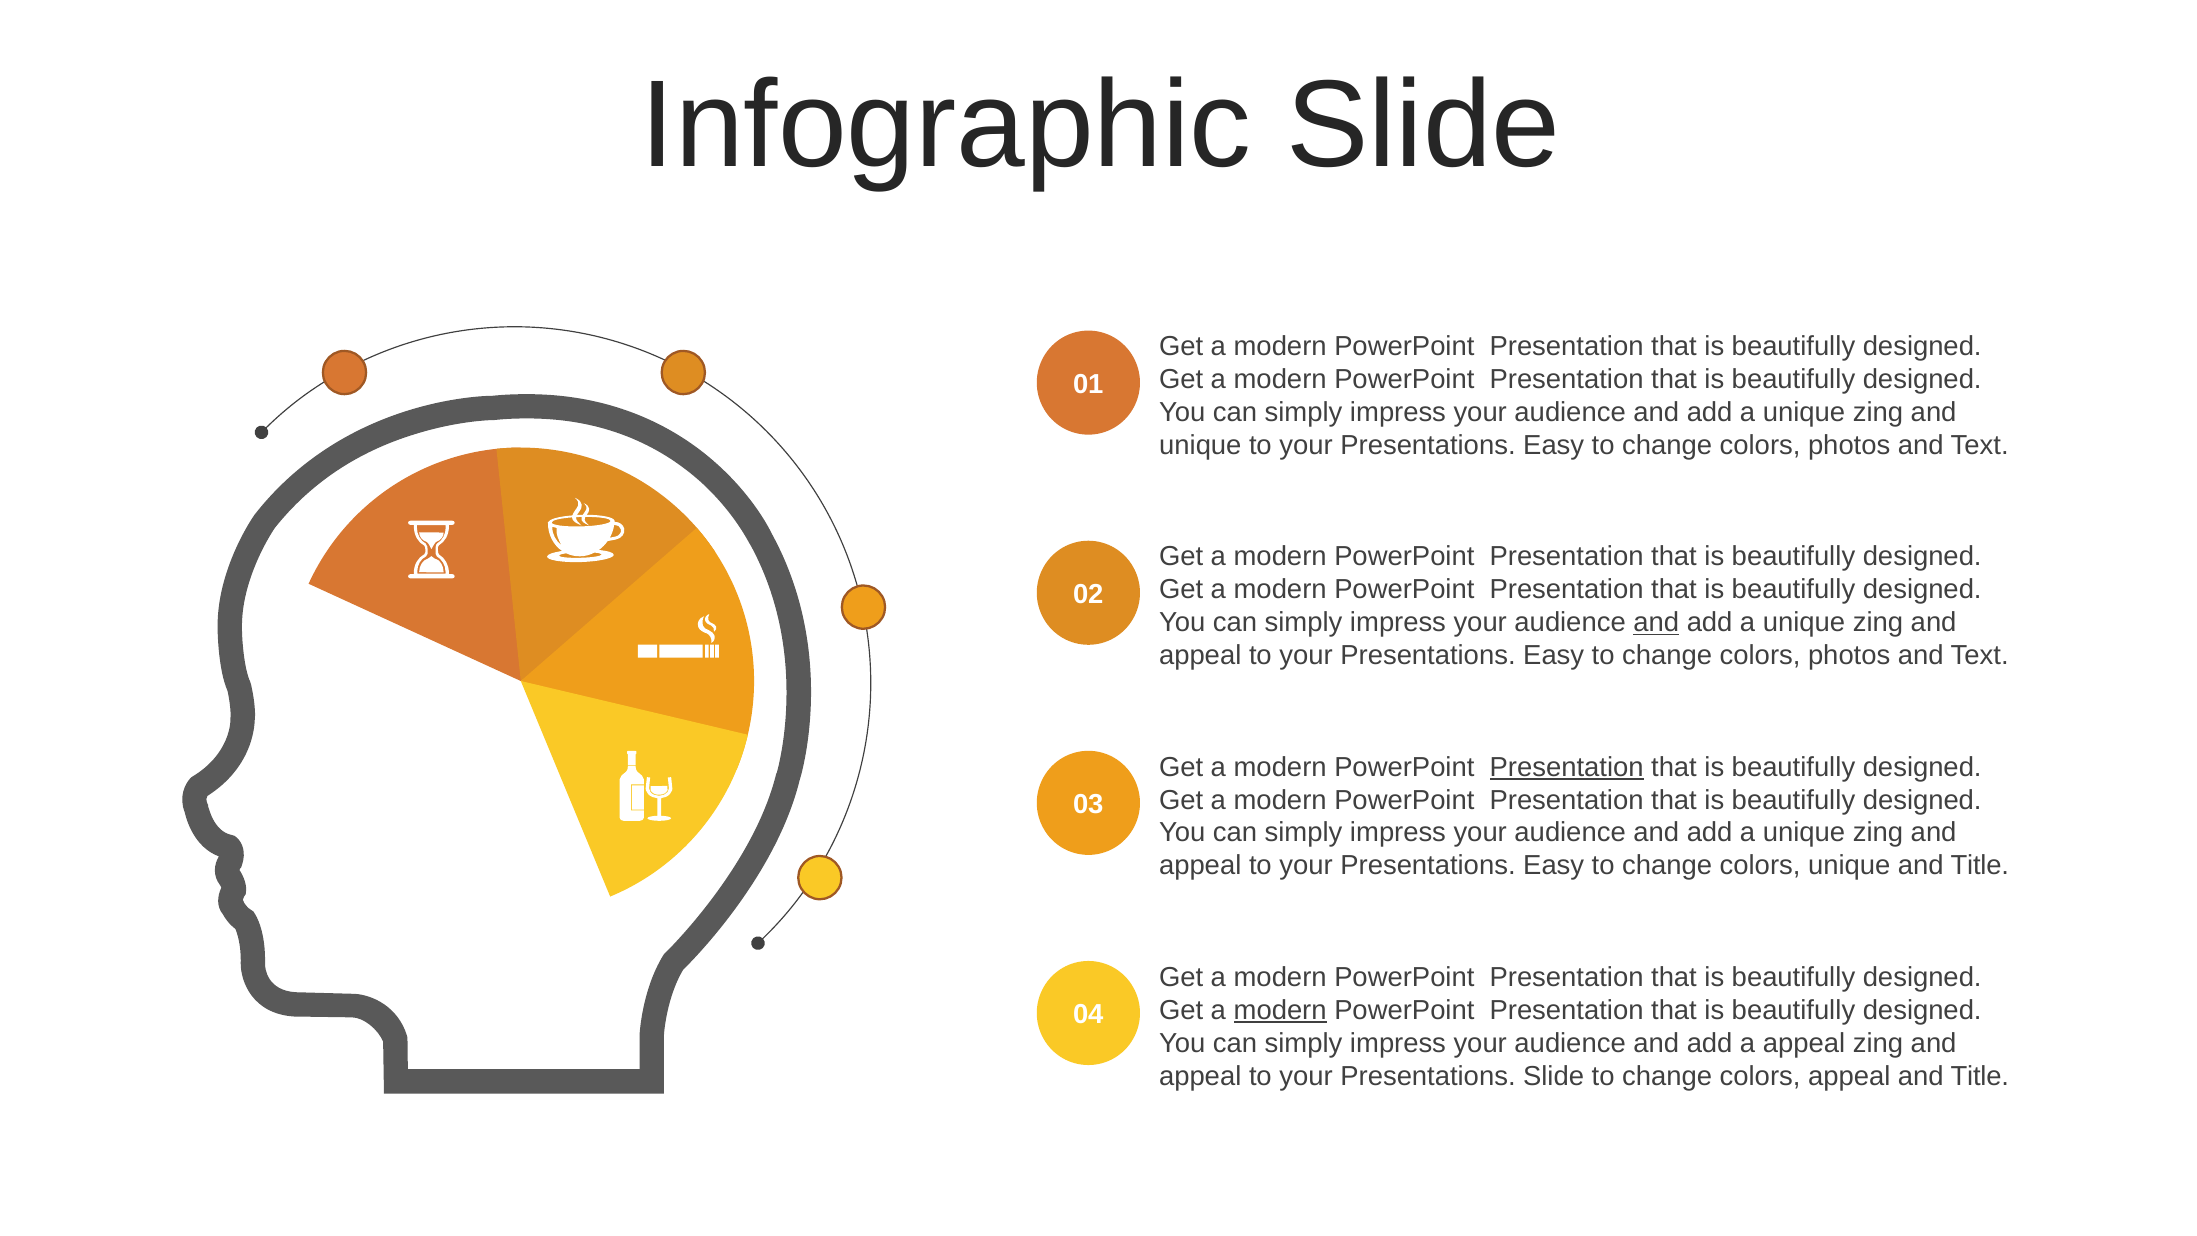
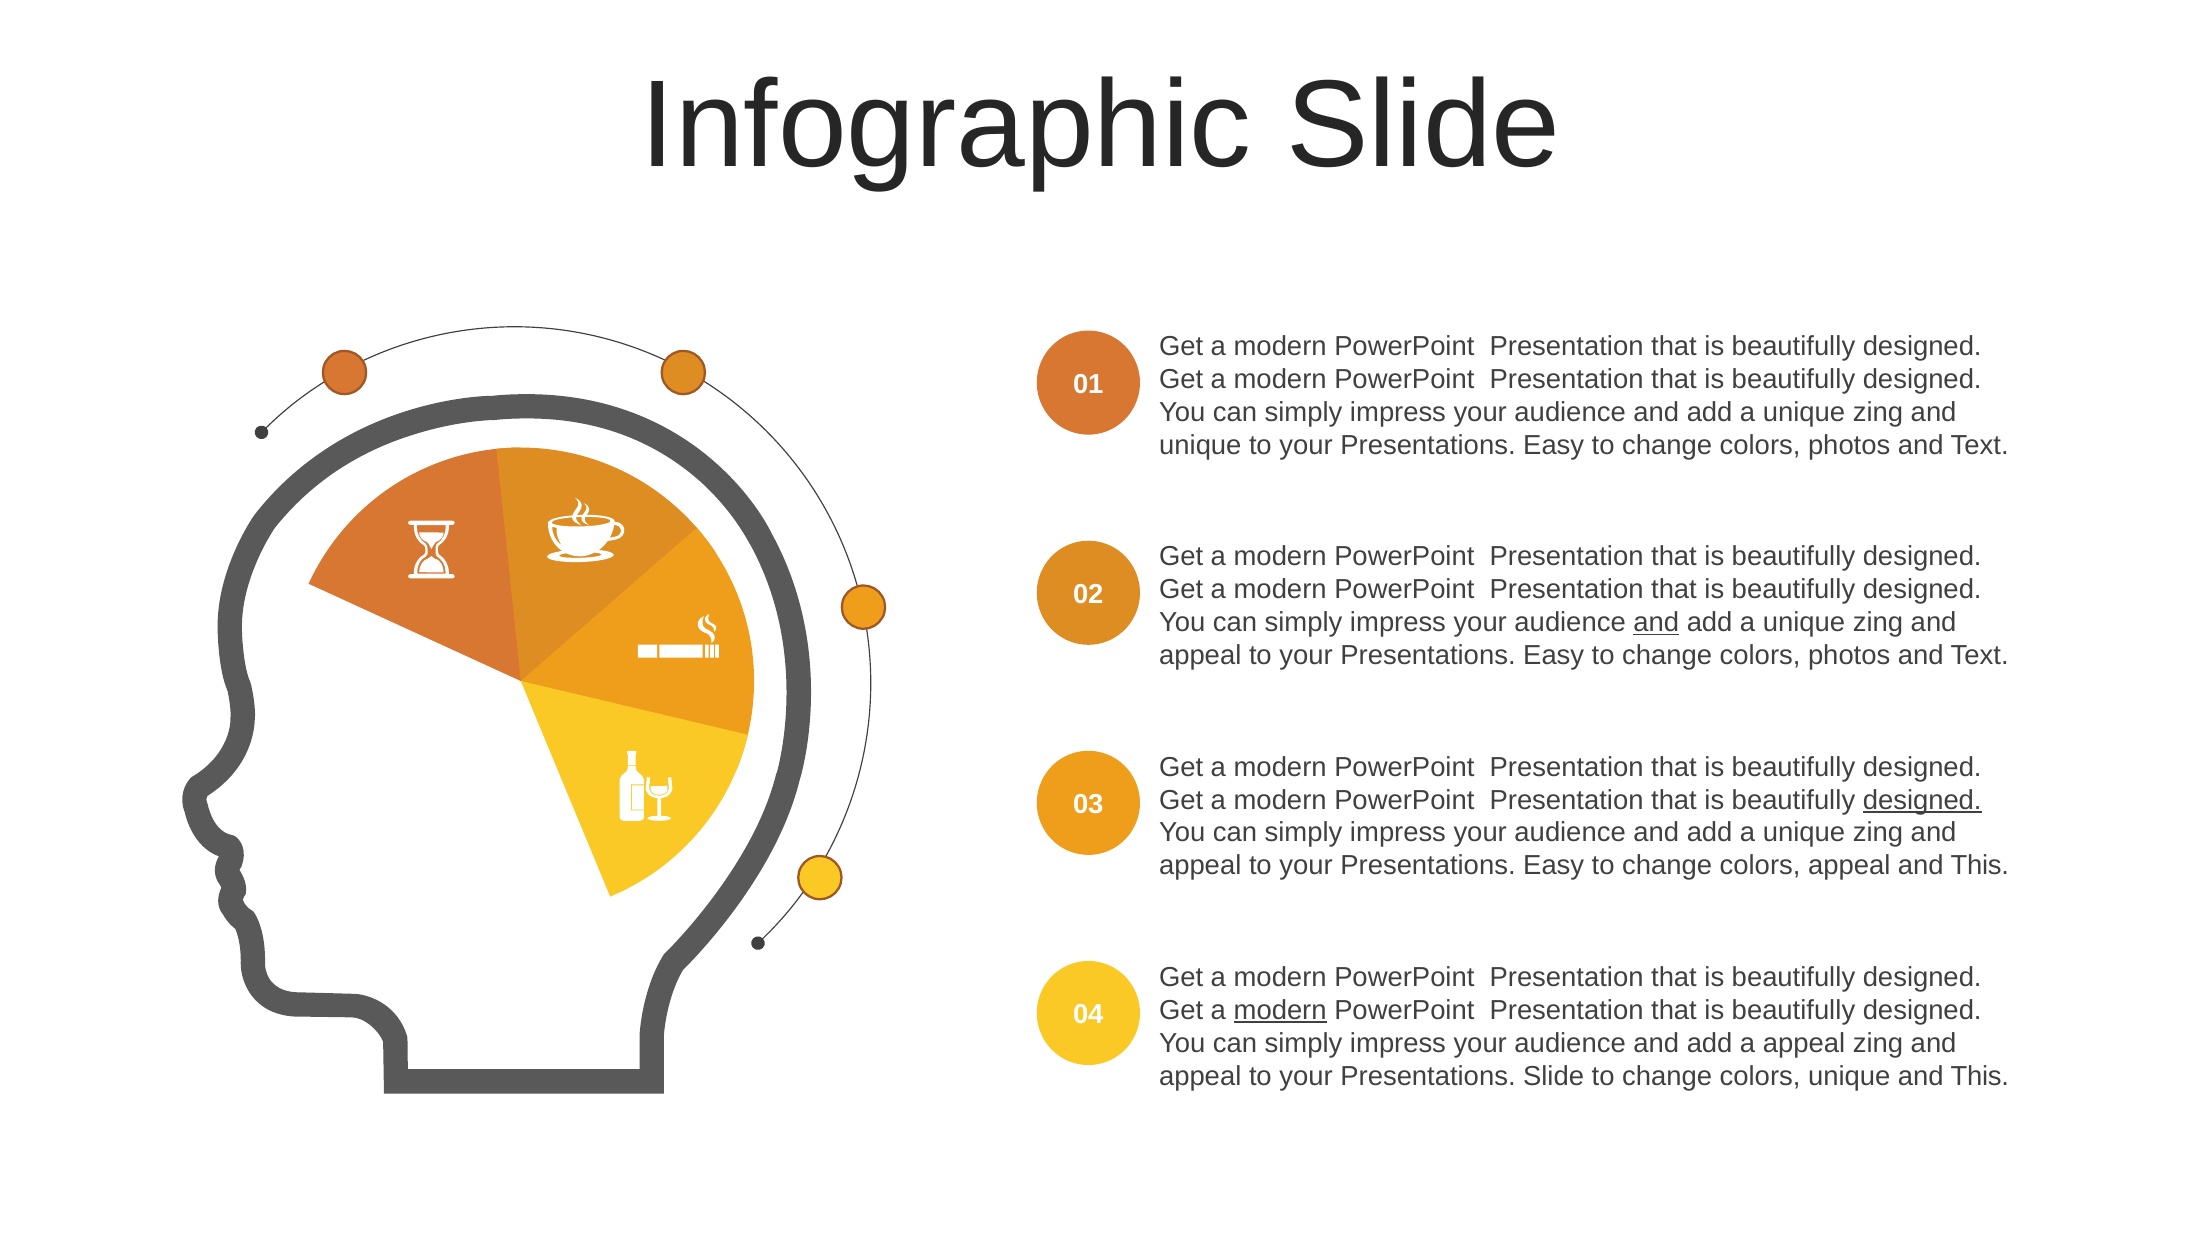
Presentation at (1567, 767) underline: present -> none
designed at (1922, 800) underline: none -> present
colors unique: unique -> appeal
Title at (1980, 866): Title -> This
colors appeal: appeal -> unique
Title at (1980, 1076): Title -> This
